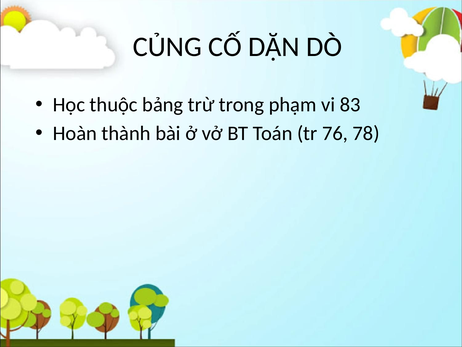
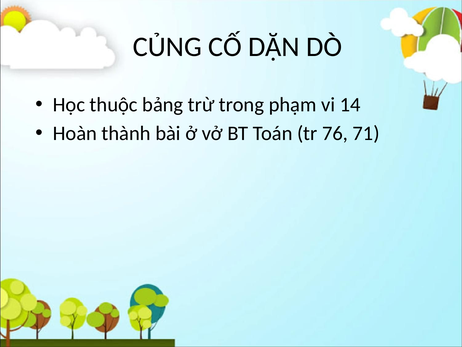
83: 83 -> 14
78: 78 -> 71
